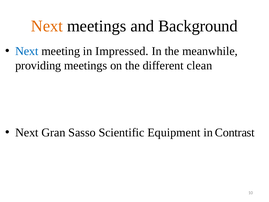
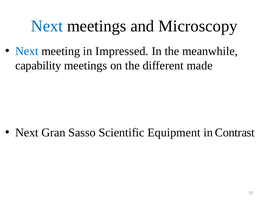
Next at (47, 26) colour: orange -> blue
Background: Background -> Microscopy
providing: providing -> capability
clean: clean -> made
